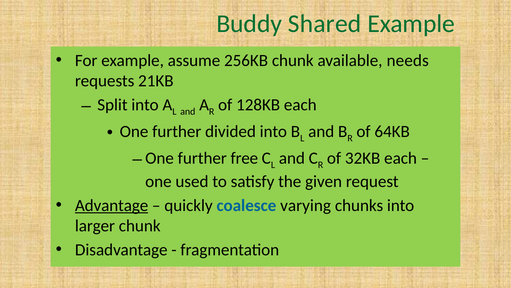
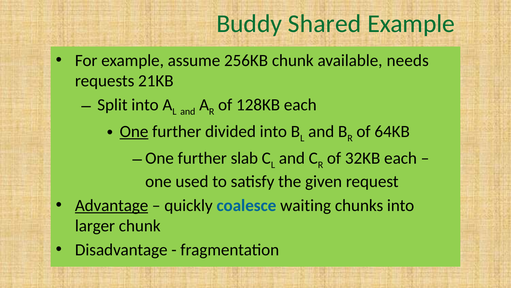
One at (134, 131) underline: none -> present
free: free -> slab
varying: varying -> waiting
